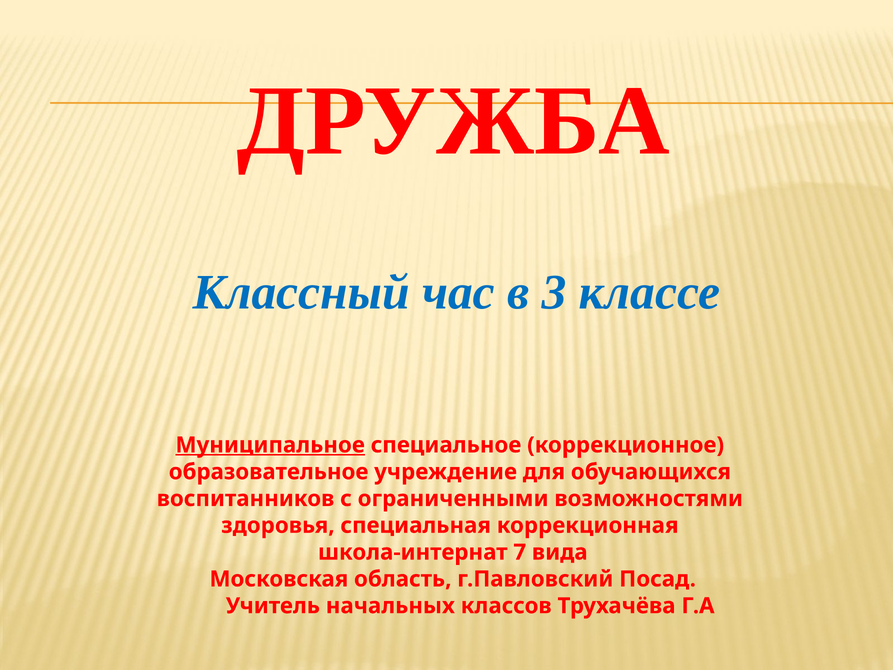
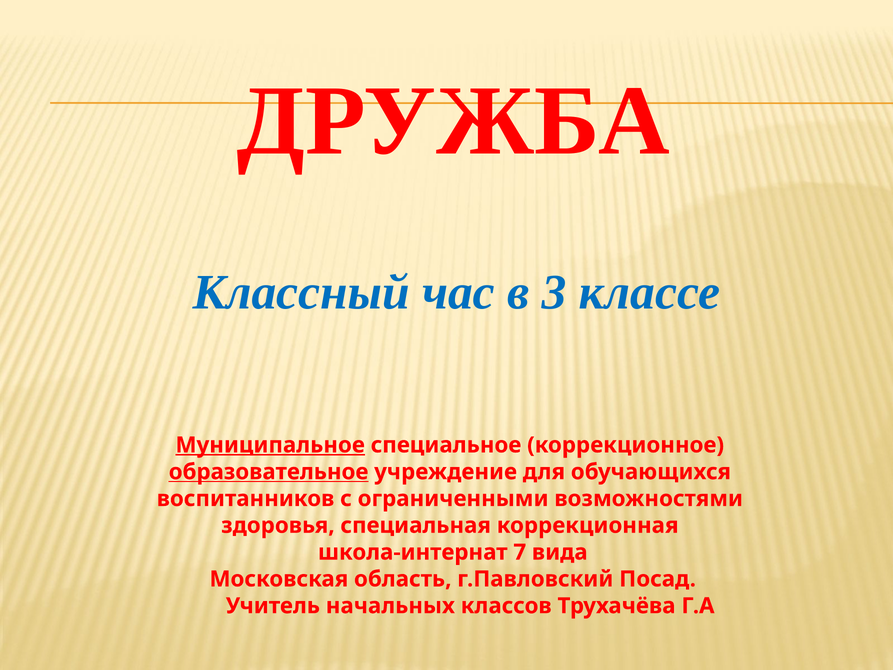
образовательное underline: none -> present
